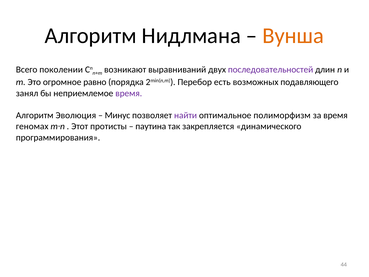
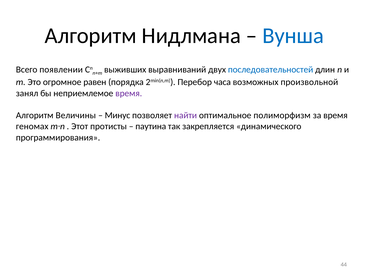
Вунша colour: orange -> blue
поколении: поколении -> появлении
возникают: возникают -> выживших
последовательностей colour: purple -> blue
равно: равно -> равен
есть: есть -> часа
подавляющего: подавляющего -> произвольной
Эволюция: Эволюция -> Величины
